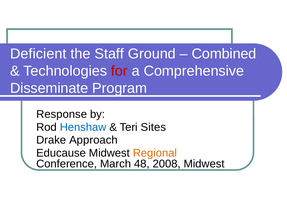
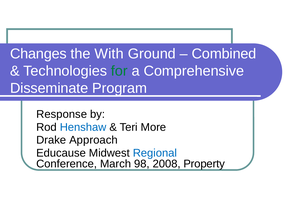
Deficient: Deficient -> Changes
Staff: Staff -> With
for colour: red -> green
Sites: Sites -> More
Regional colour: orange -> blue
48: 48 -> 98
2008 Midwest: Midwest -> Property
